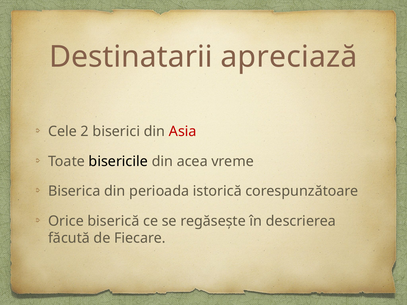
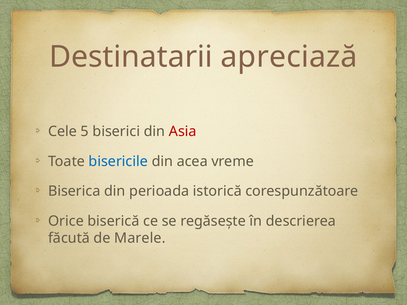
2: 2 -> 5
bisericile colour: black -> blue
Fiecare: Fiecare -> Marele
